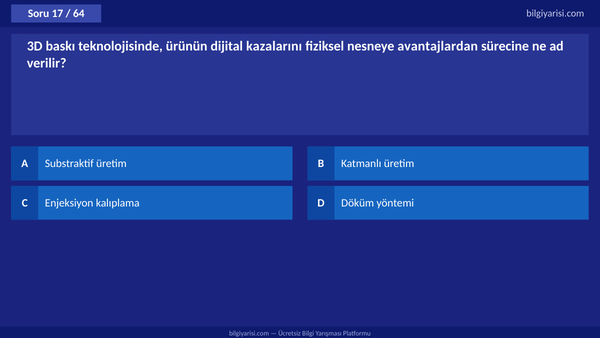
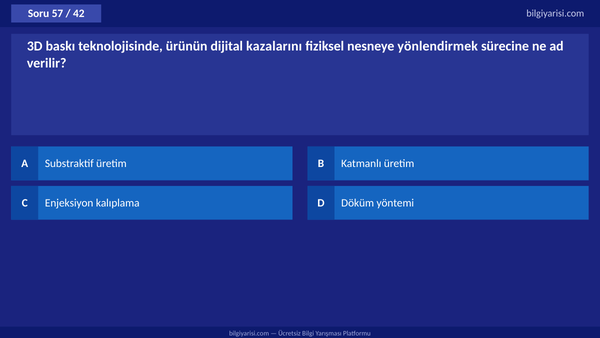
17: 17 -> 57
64: 64 -> 42
avantajlardan: avantajlardan -> yönlendirmek
